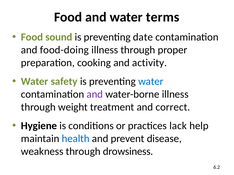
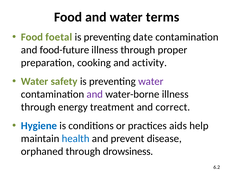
sound: sound -> foetal
food-doing: food-doing -> food-future
water at (151, 82) colour: blue -> purple
weight: weight -> energy
Hygiene colour: black -> blue
lack: lack -> aids
weakness: weakness -> orphaned
